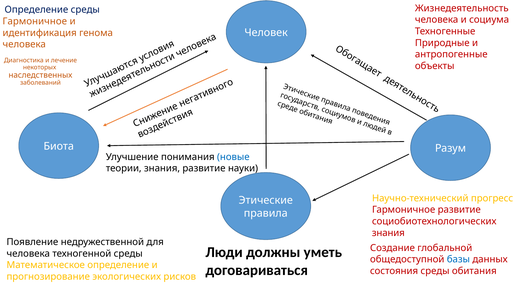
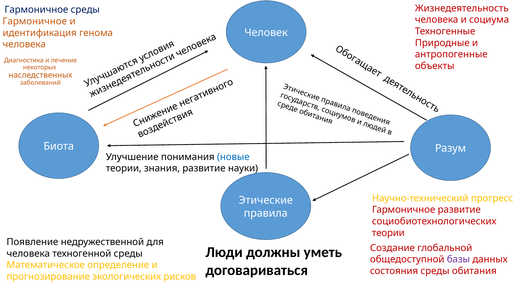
Определение at (36, 10): Определение -> Гармоничное
знания at (388, 233): знания -> теории
базы colour: blue -> purple
